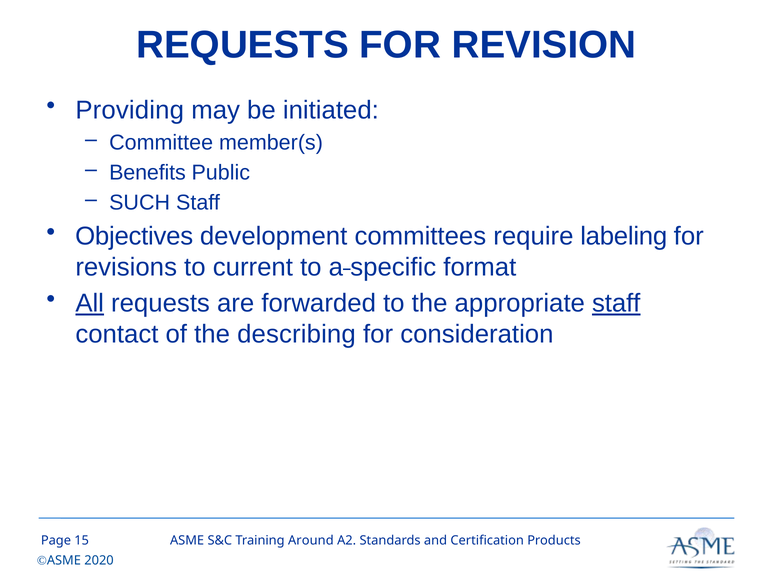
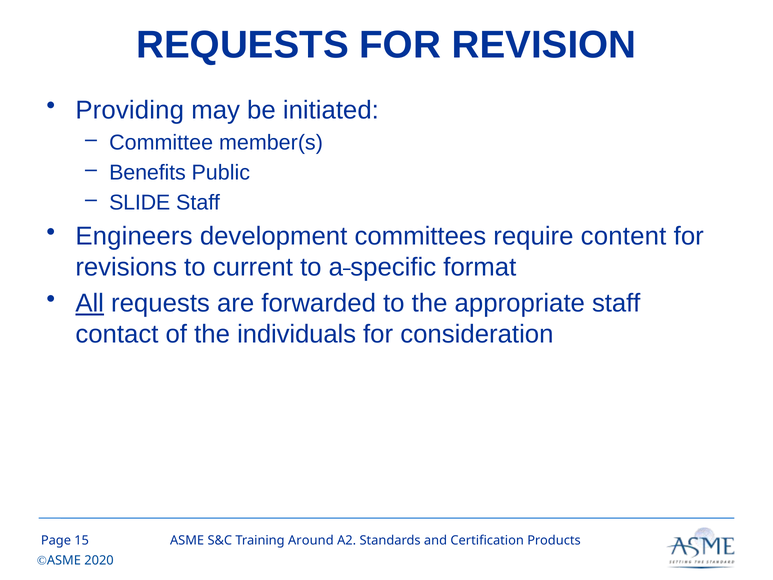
SUCH: SUCH -> SLIDE
Objectives: Objectives -> Engineers
labeling: labeling -> content
staff at (616, 303) underline: present -> none
describing: describing -> individuals
